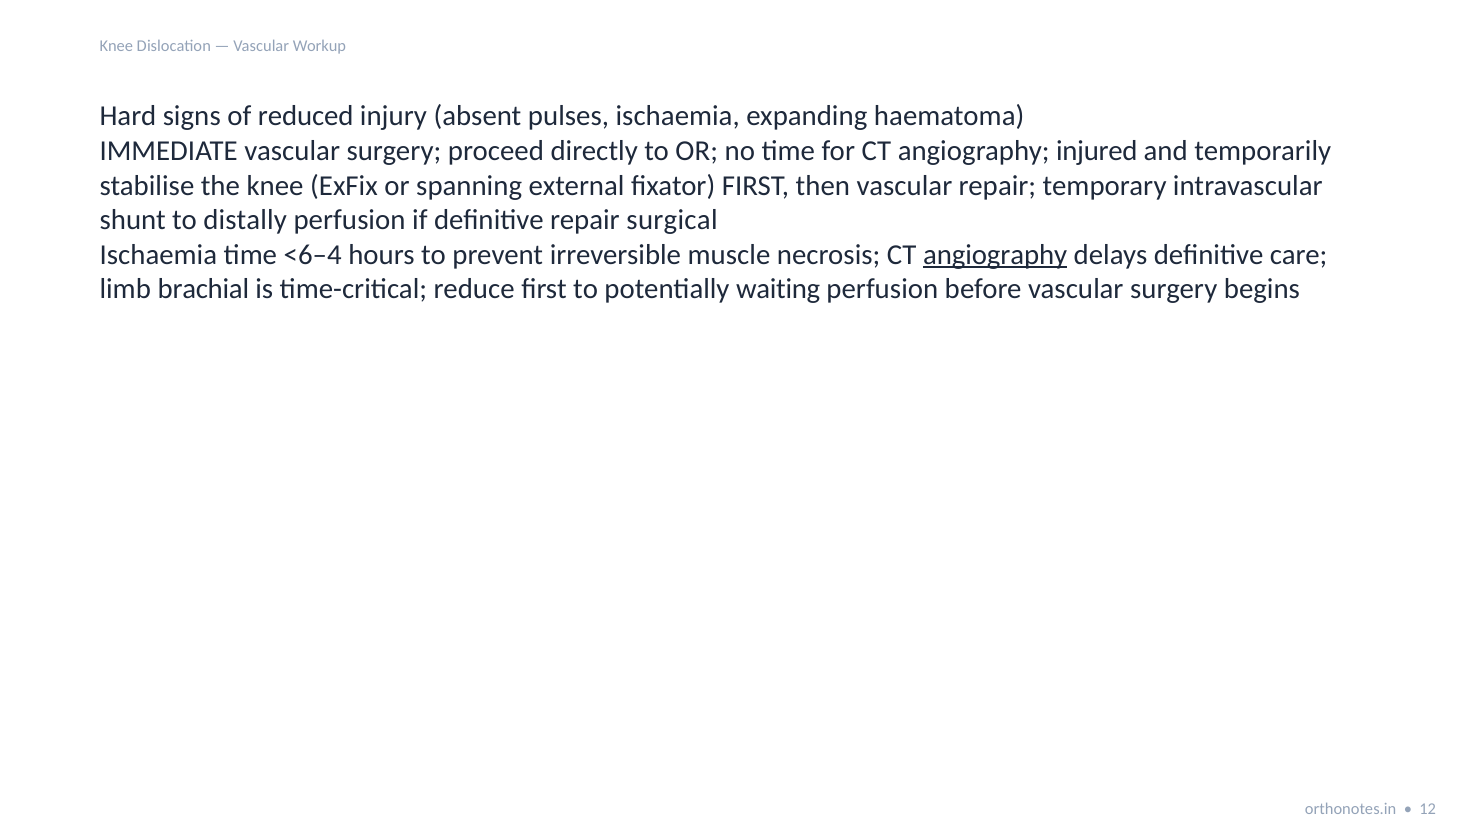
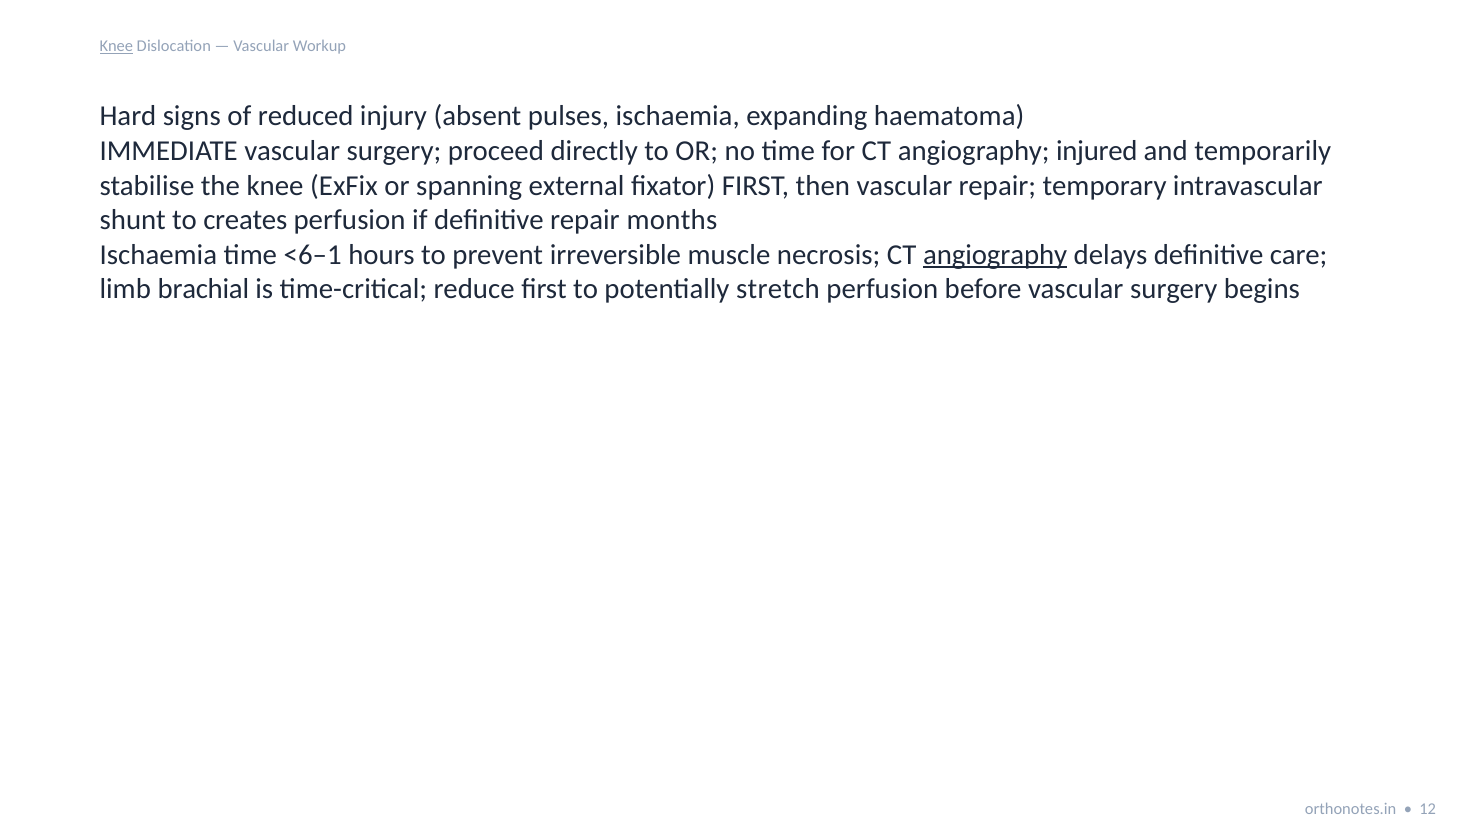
Knee at (116, 46) underline: none -> present
distally: distally -> creates
surgical: surgical -> months
<6–4: <6–4 -> <6–1
waiting: waiting -> stretch
